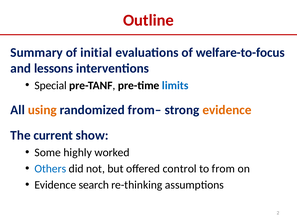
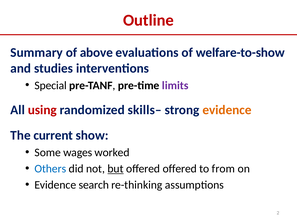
initial: initial -> above
welfare-to-focus: welfare-to-focus -> welfare-to-show
lessons: lessons -> studies
limits colour: blue -> purple
using colour: orange -> red
from–: from– -> skills–
highly: highly -> wages
but underline: none -> present
offered control: control -> offered
